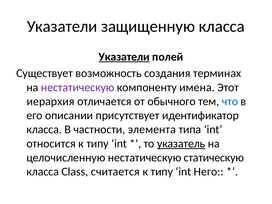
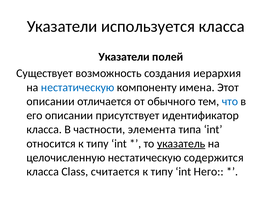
защищенную: защищенную -> используется
Указатели at (124, 57) underline: present -> none
терминах: терминах -> иерархия
нестатическую at (78, 87) colour: purple -> blue
иерархия at (51, 101): иерархия -> описании
статическую: статическую -> содержится
